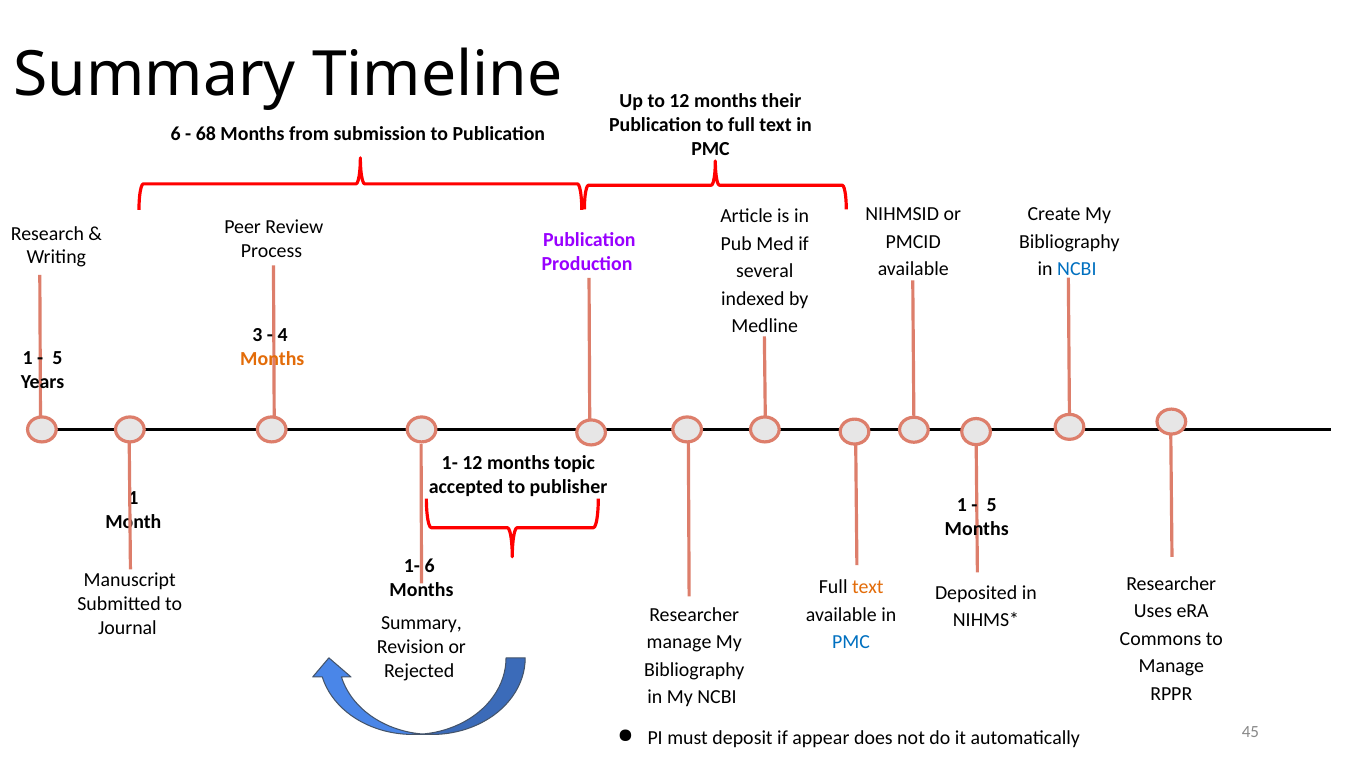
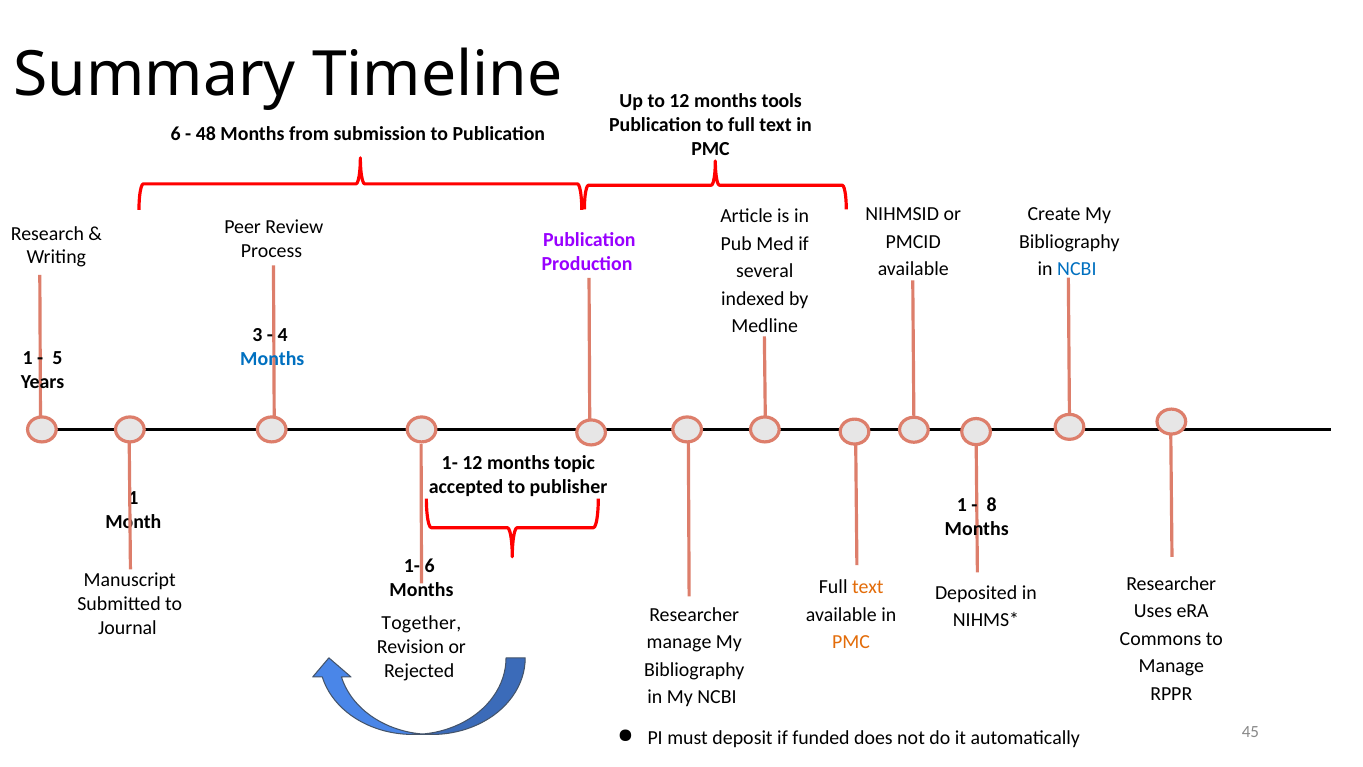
their: their -> tools
68: 68 -> 48
Months at (272, 359) colour: orange -> blue
5 at (992, 505): 5 -> 8
Summary at (422, 623): Summary -> Together
PMC at (851, 642) colour: blue -> orange
appear: appear -> funded
